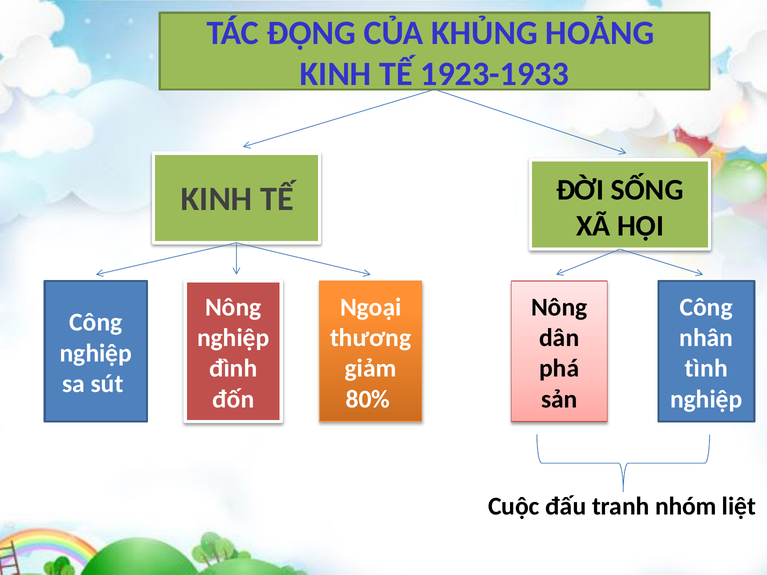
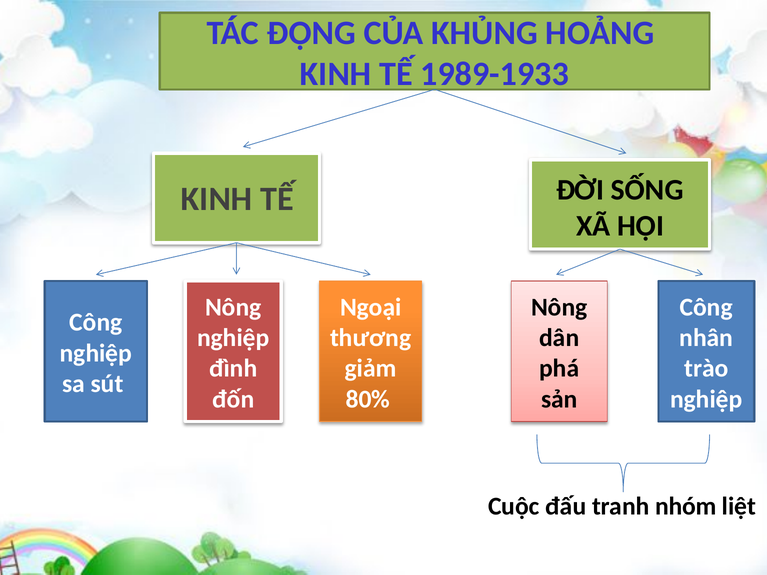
1923-1933: 1923-1933 -> 1989-1933
tình: tình -> trào
